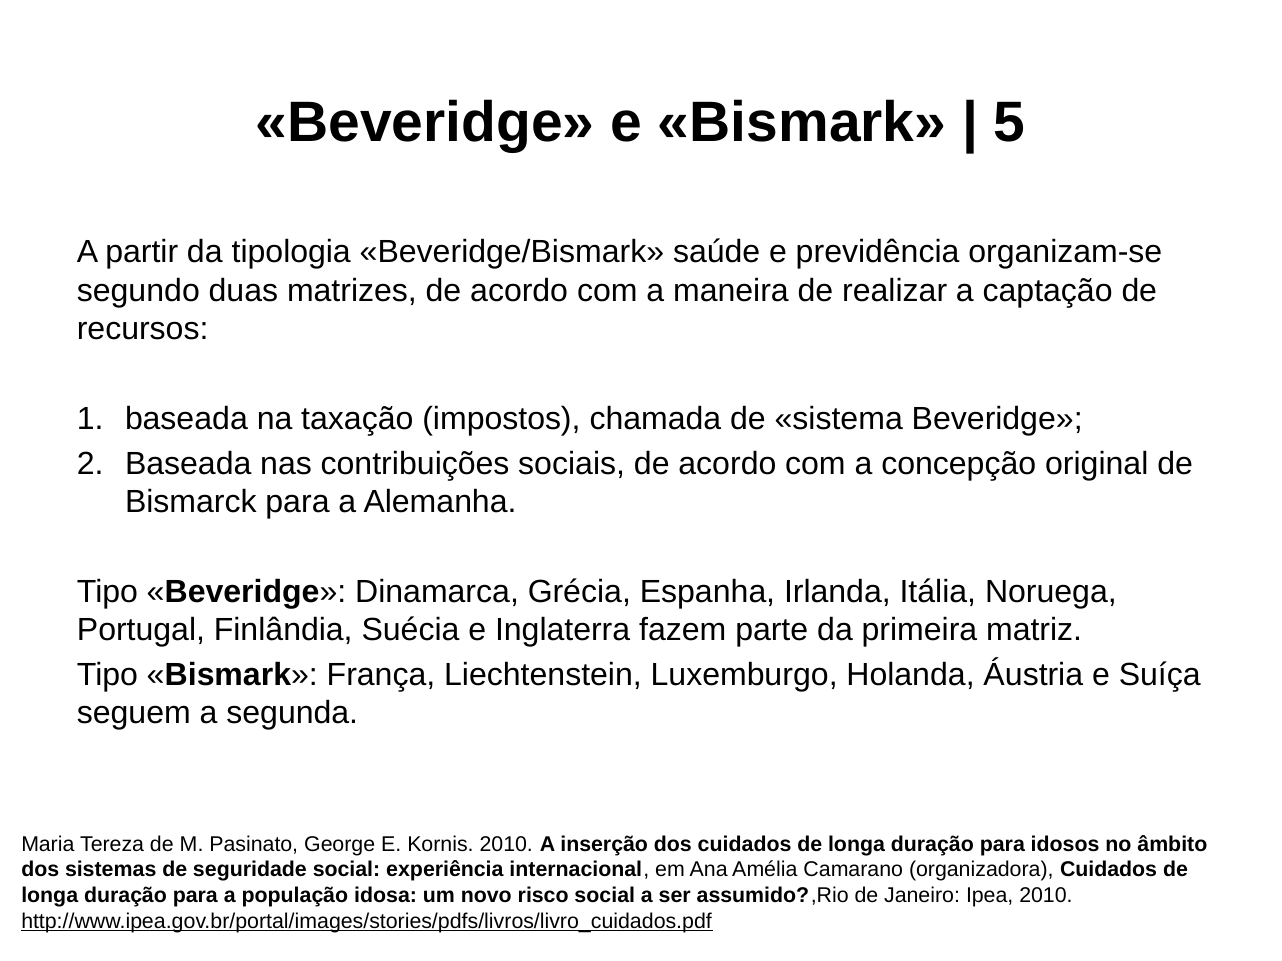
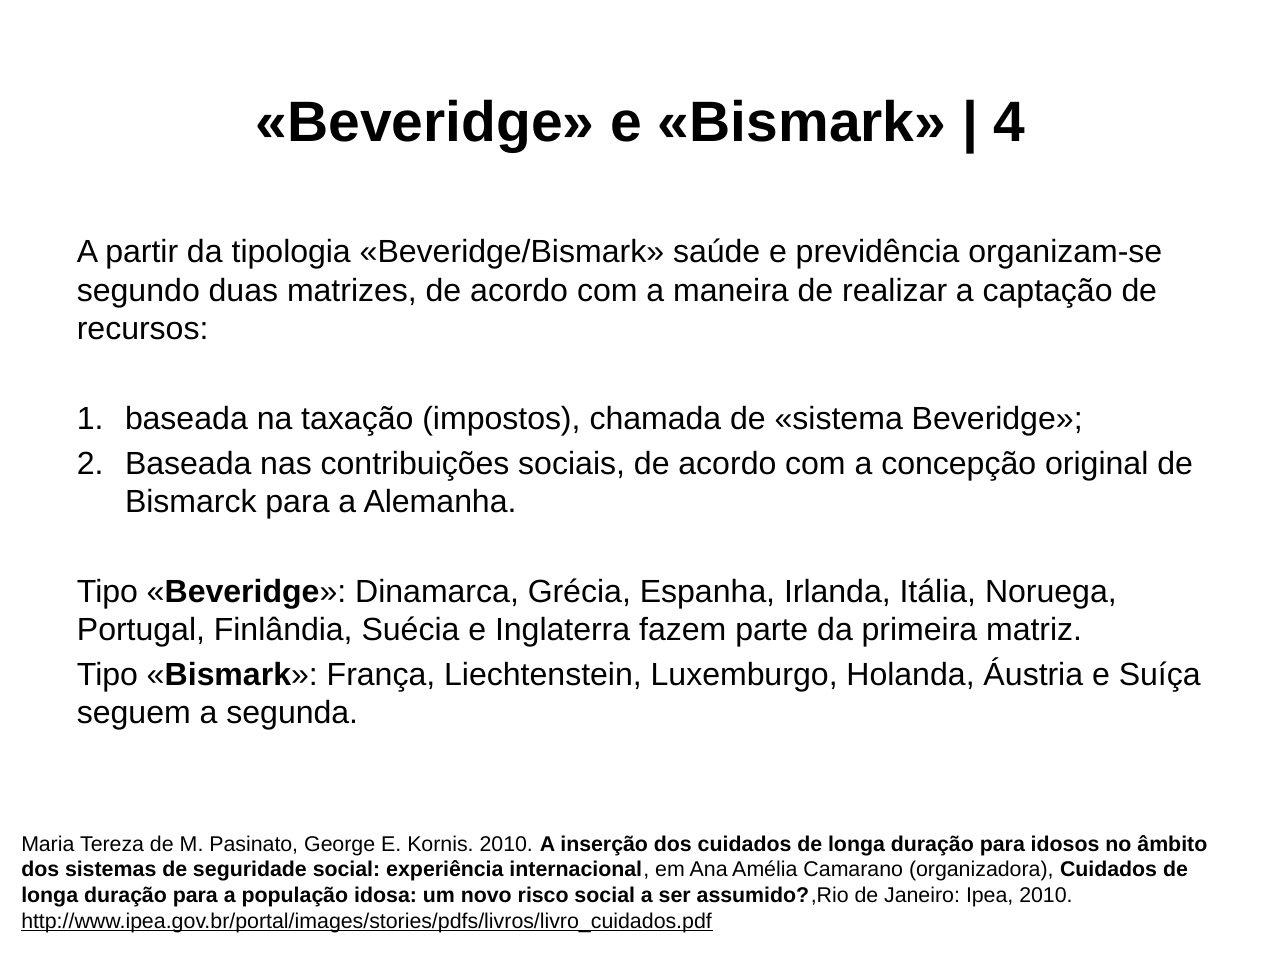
5: 5 -> 4
